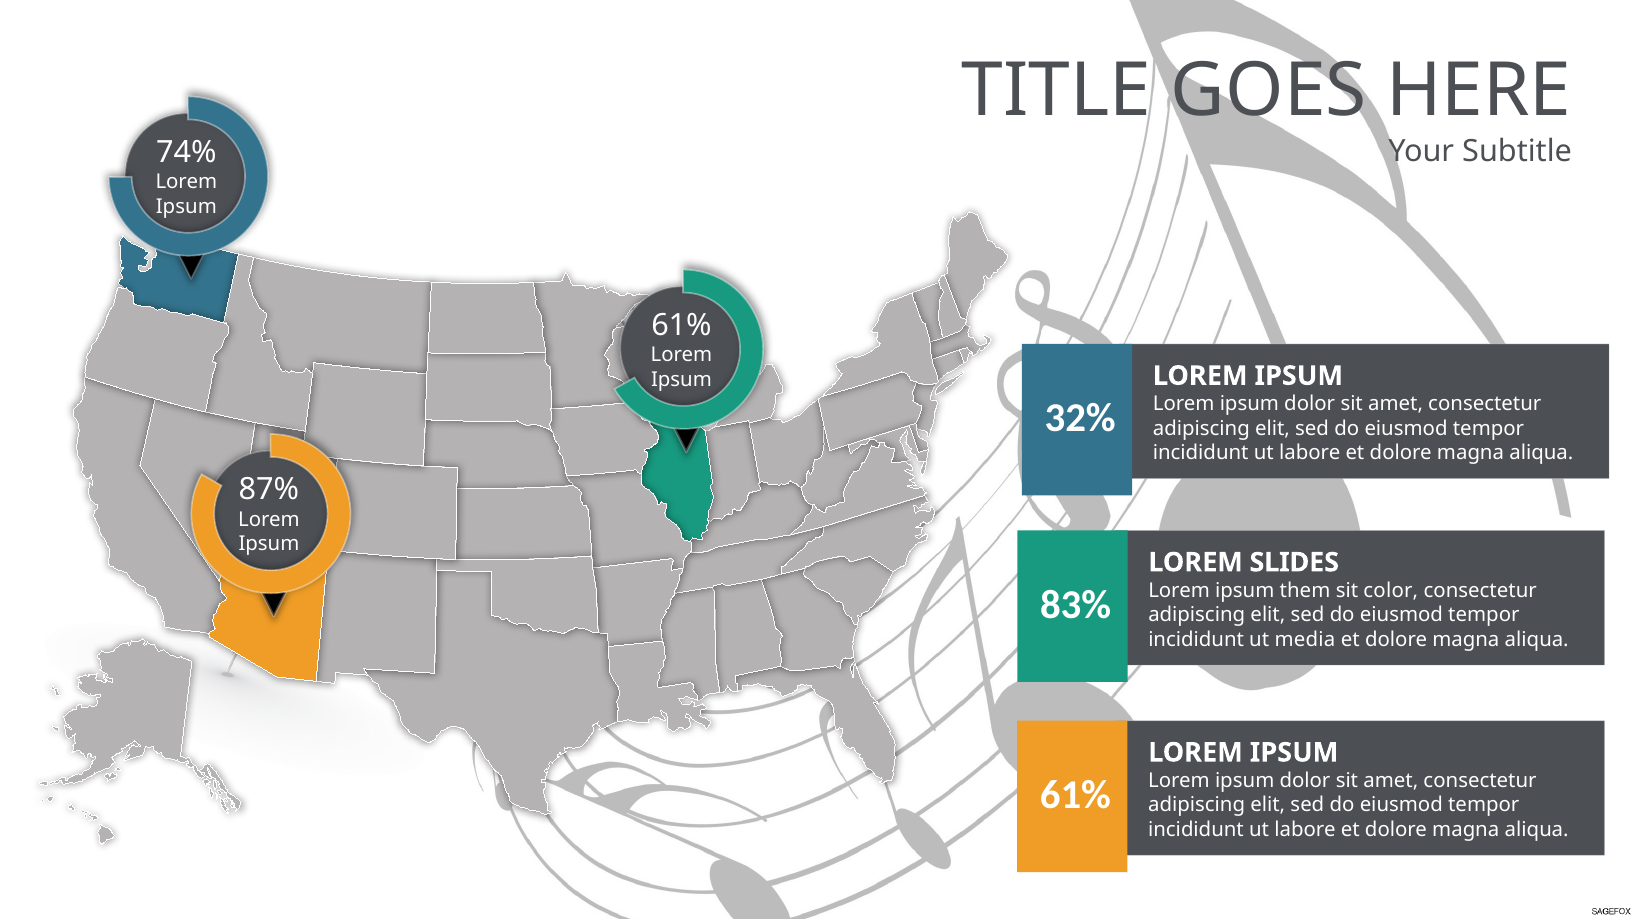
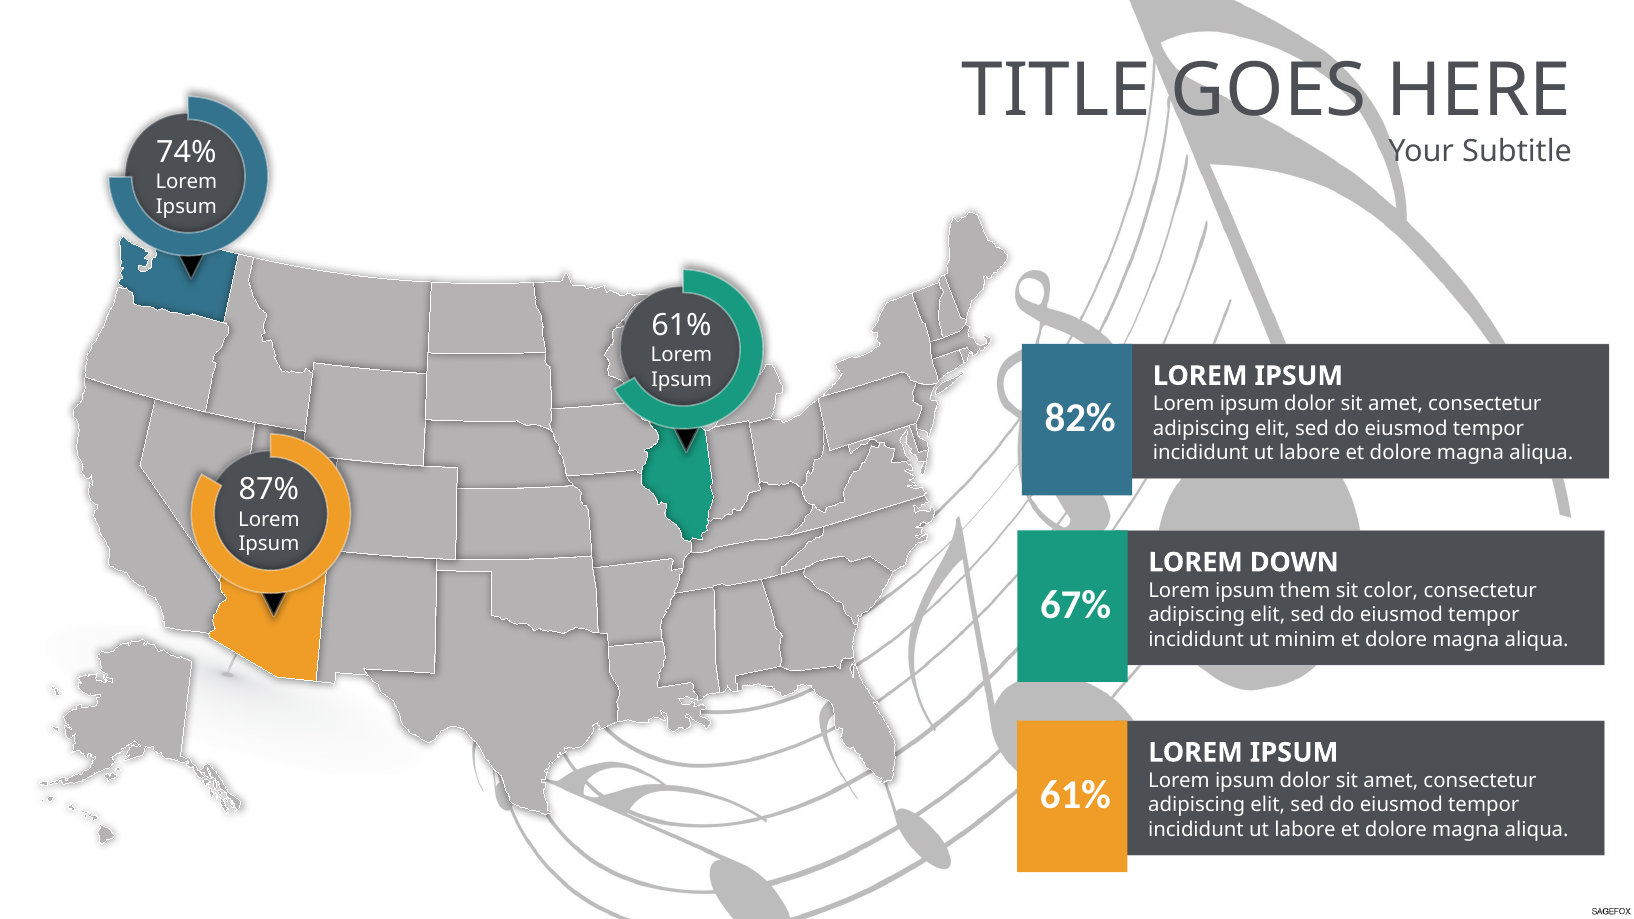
32%: 32% -> 82%
SLIDES: SLIDES -> DOWN
83%: 83% -> 67%
media: media -> minim
